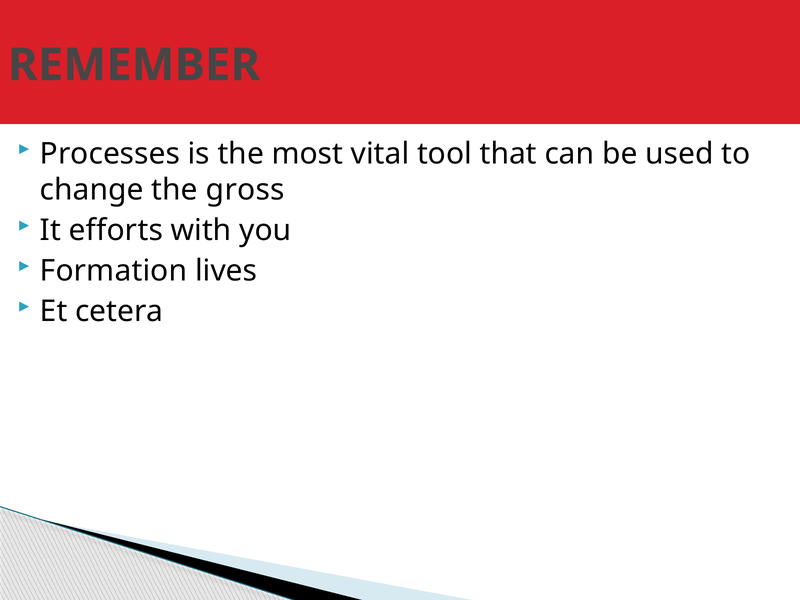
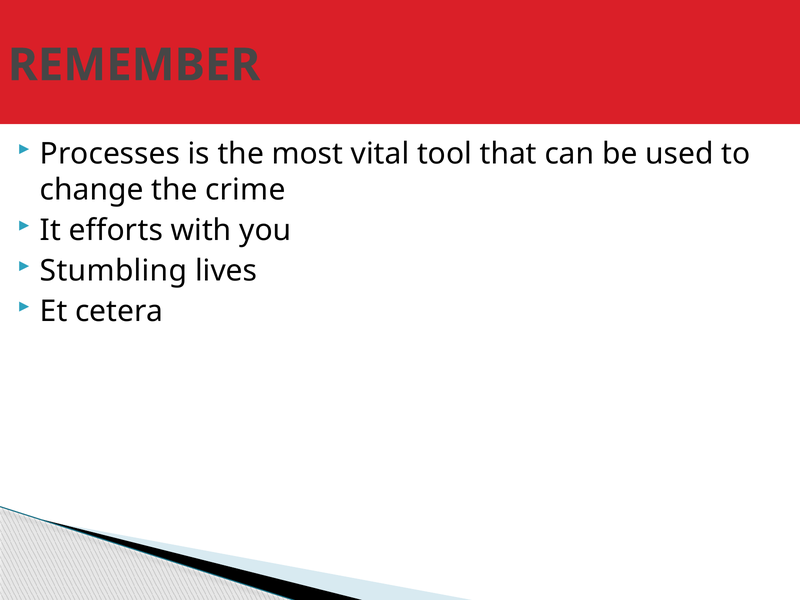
gross: gross -> crime
Formation: Formation -> Stumbling
